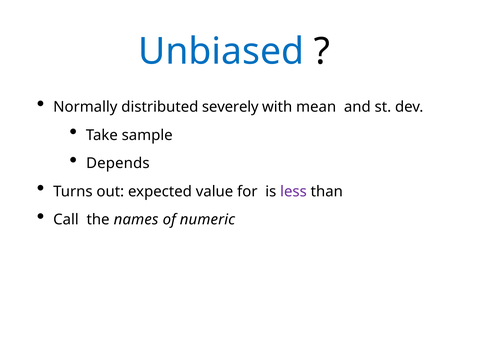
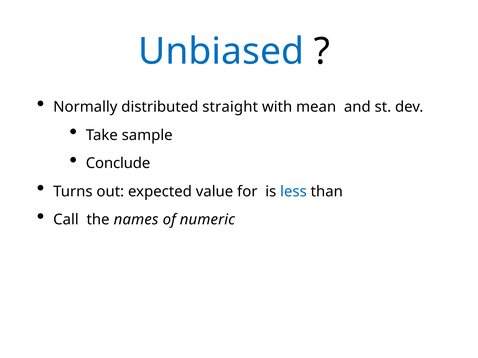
severely: severely -> straight
Depends: Depends -> Conclude
less colour: purple -> blue
